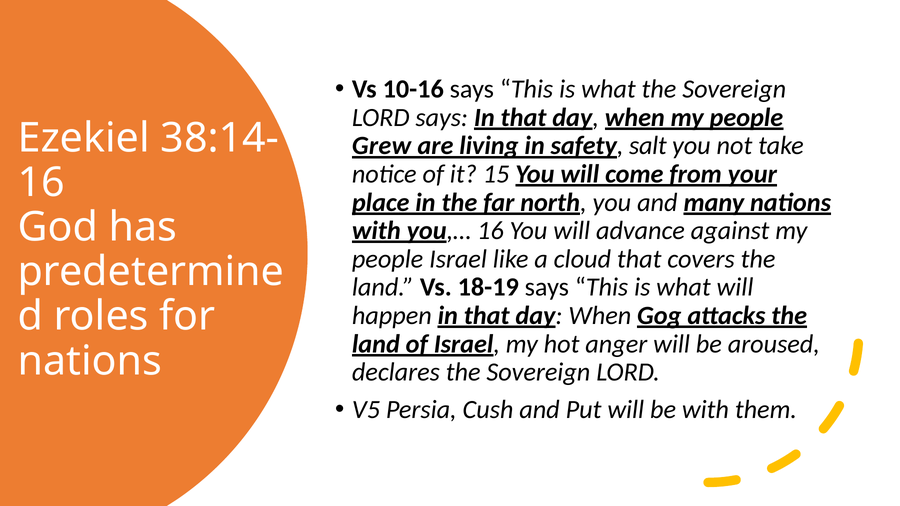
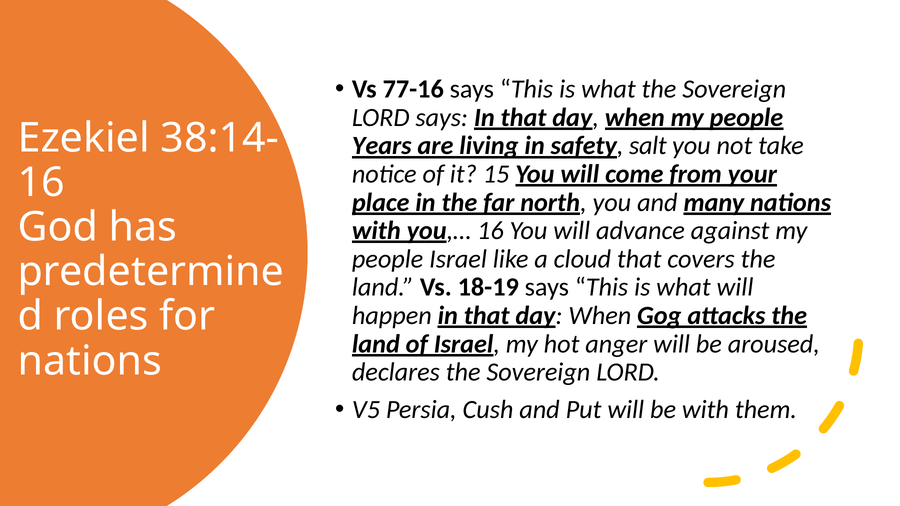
10-16: 10-16 -> 77-16
Grew: Grew -> Years
